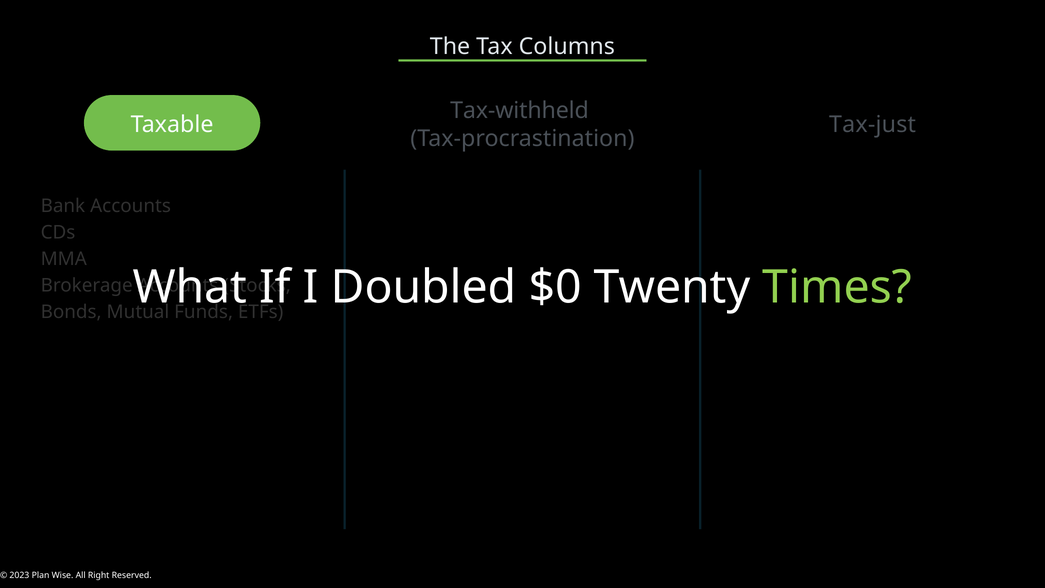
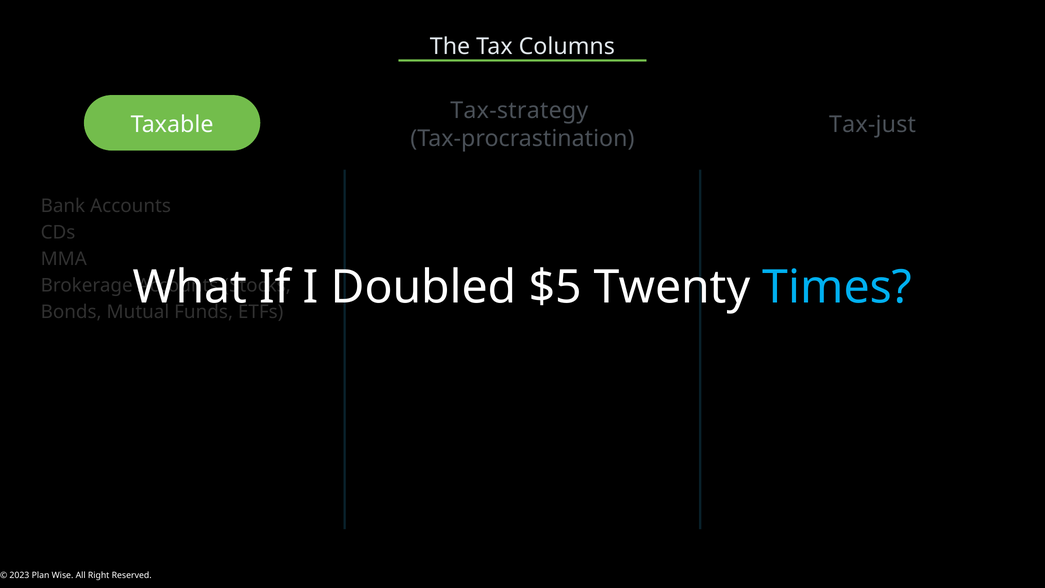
Tax-withheld: Tax-withheld -> Tax-strategy
$0: $0 -> $5
Times colour: light green -> light blue
